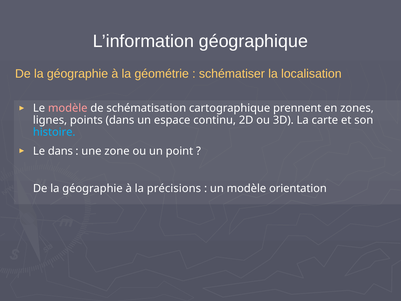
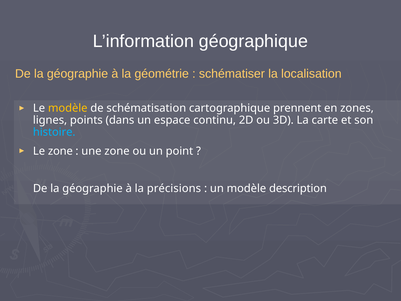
modèle at (68, 108) colour: pink -> yellow
Le dans: dans -> zone
orientation: orientation -> description
